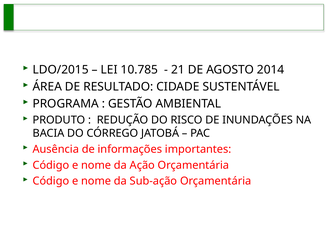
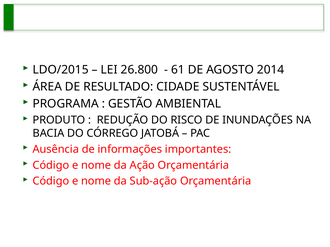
10.785: 10.785 -> 26.800
21: 21 -> 61
